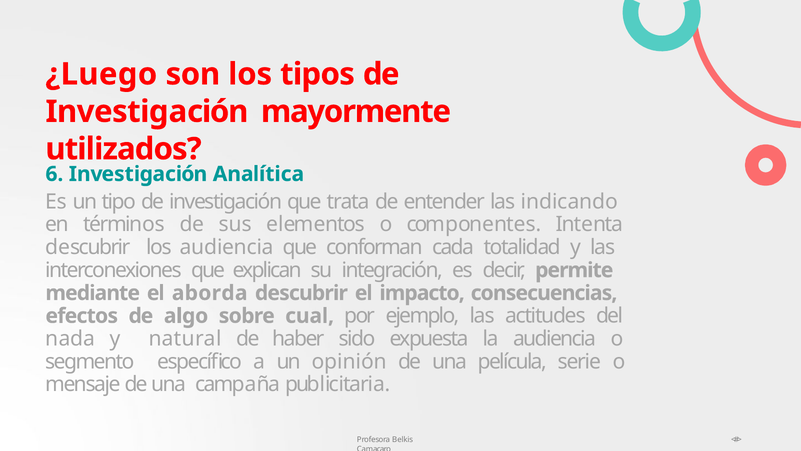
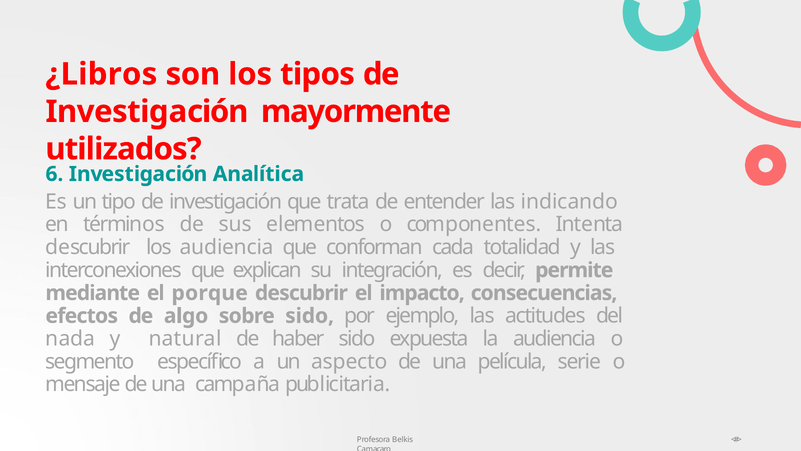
¿Luego: ¿Luego -> ¿Libros
aborda: aborda -> porque
sobre cual: cual -> sido
opinión: opinión -> aspecto
